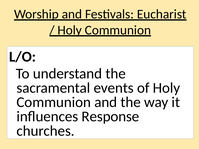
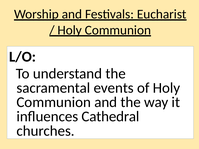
Response: Response -> Cathedral
